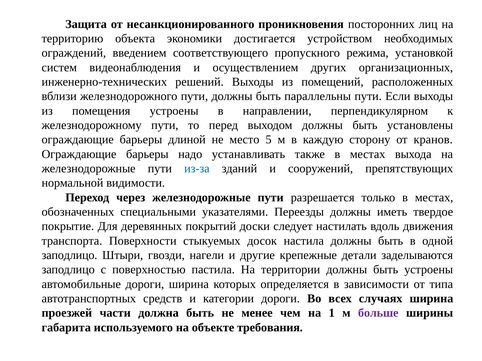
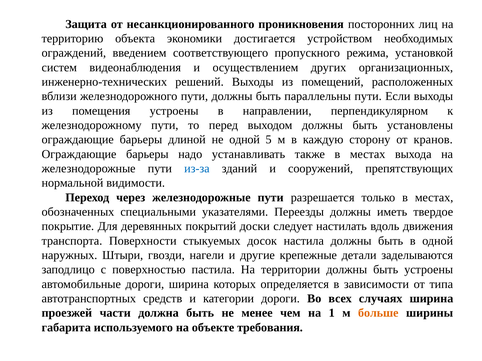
не место: место -> одной
заподлицо at (70, 256): заподлицо -> наружных
больше colour: purple -> orange
